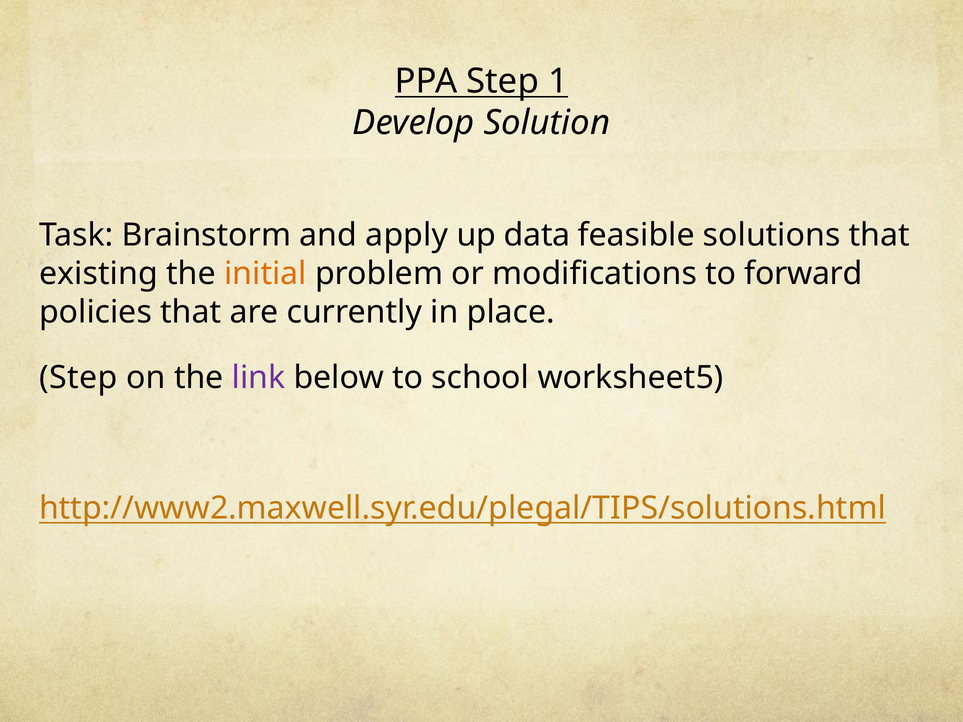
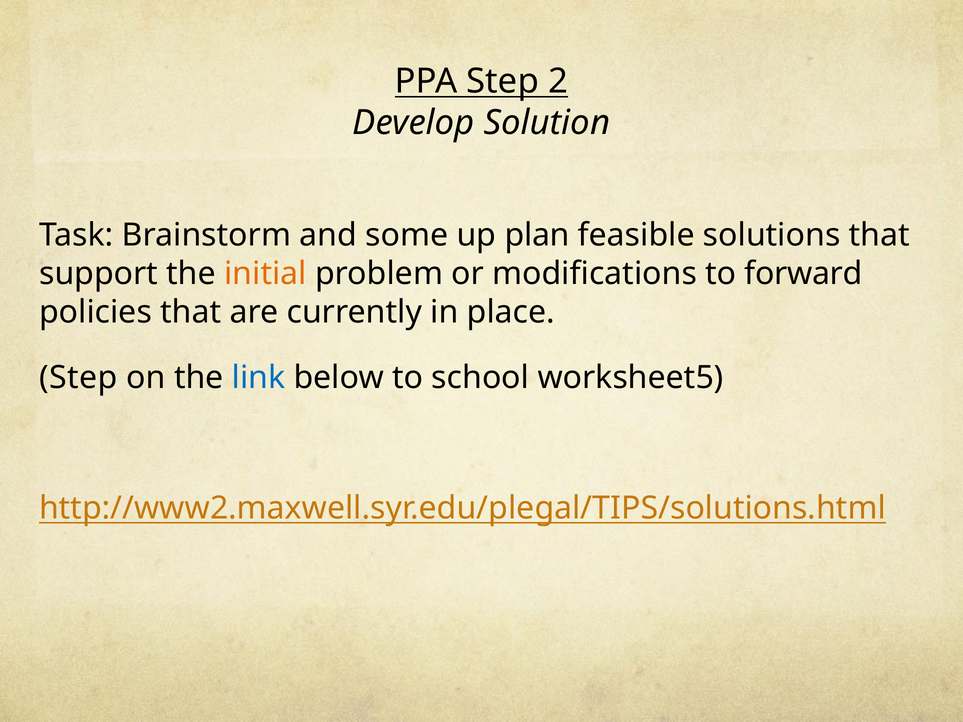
1: 1 -> 2
apply: apply -> some
data: data -> plan
existing: existing -> support
link colour: purple -> blue
